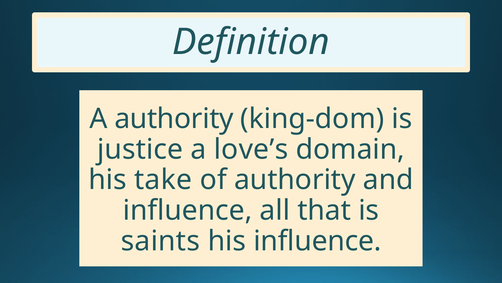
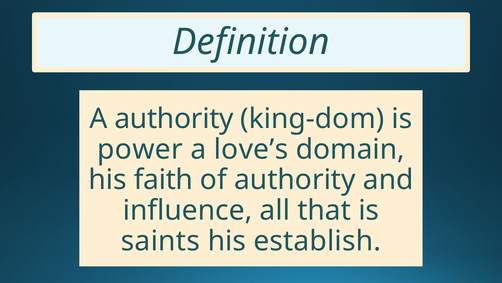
justice: justice -> power
take: take -> faith
his influence: influence -> establish
